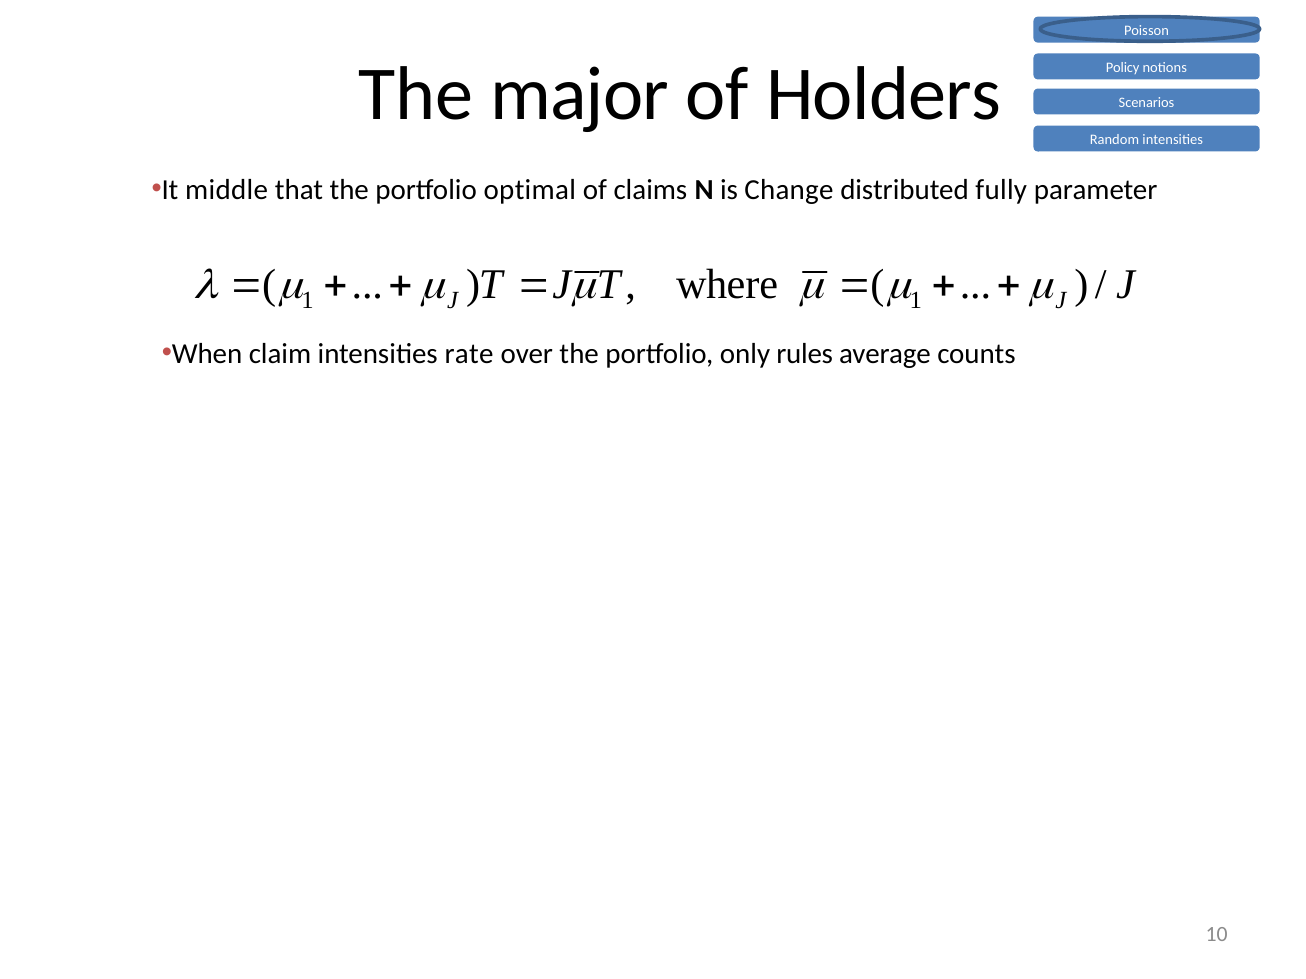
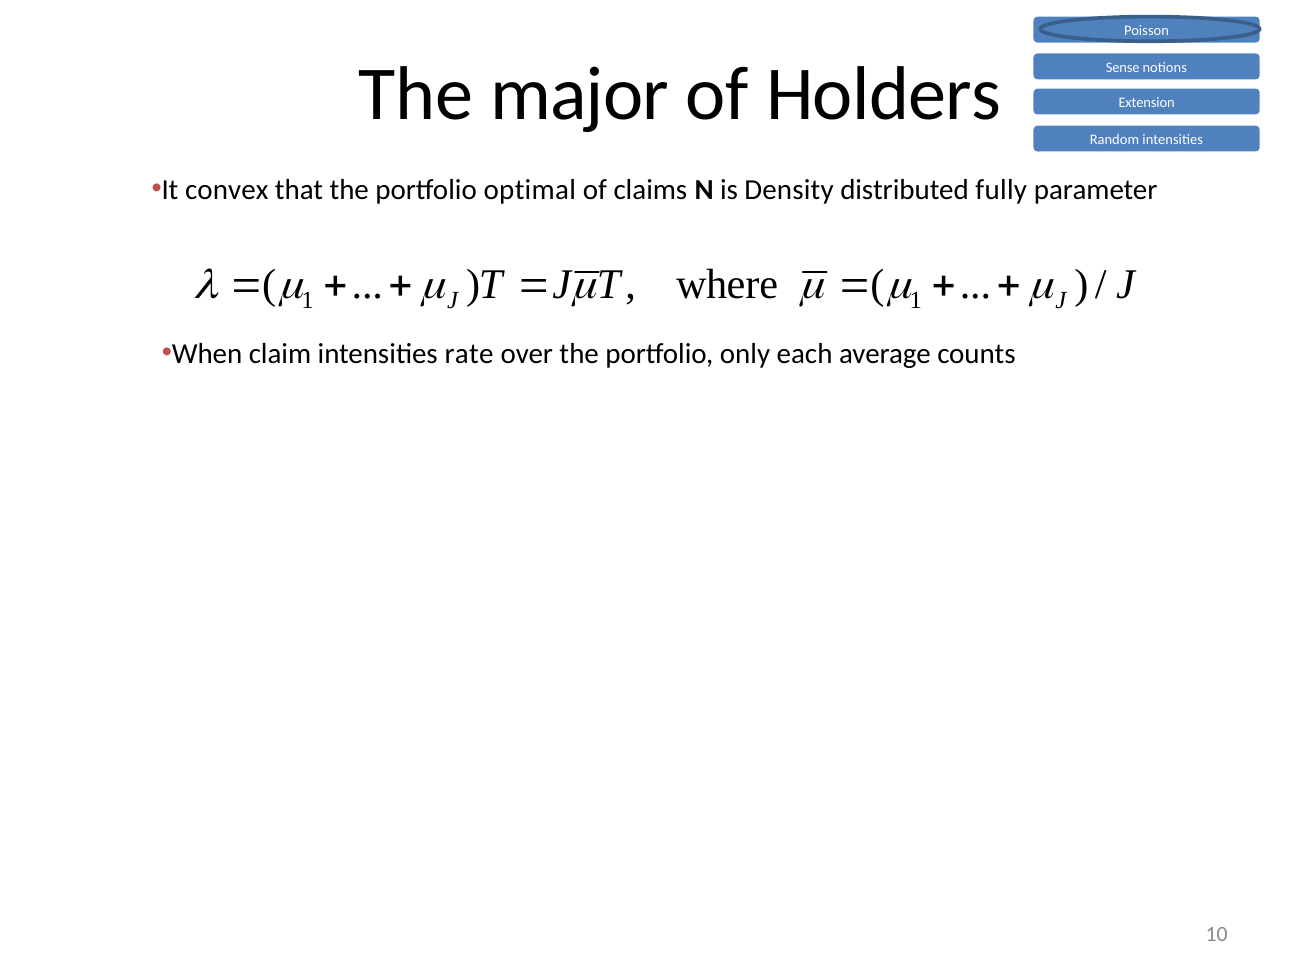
Policy: Policy -> Sense
Scenarios: Scenarios -> Extension
middle: middle -> convex
Change: Change -> Density
rules: rules -> each
